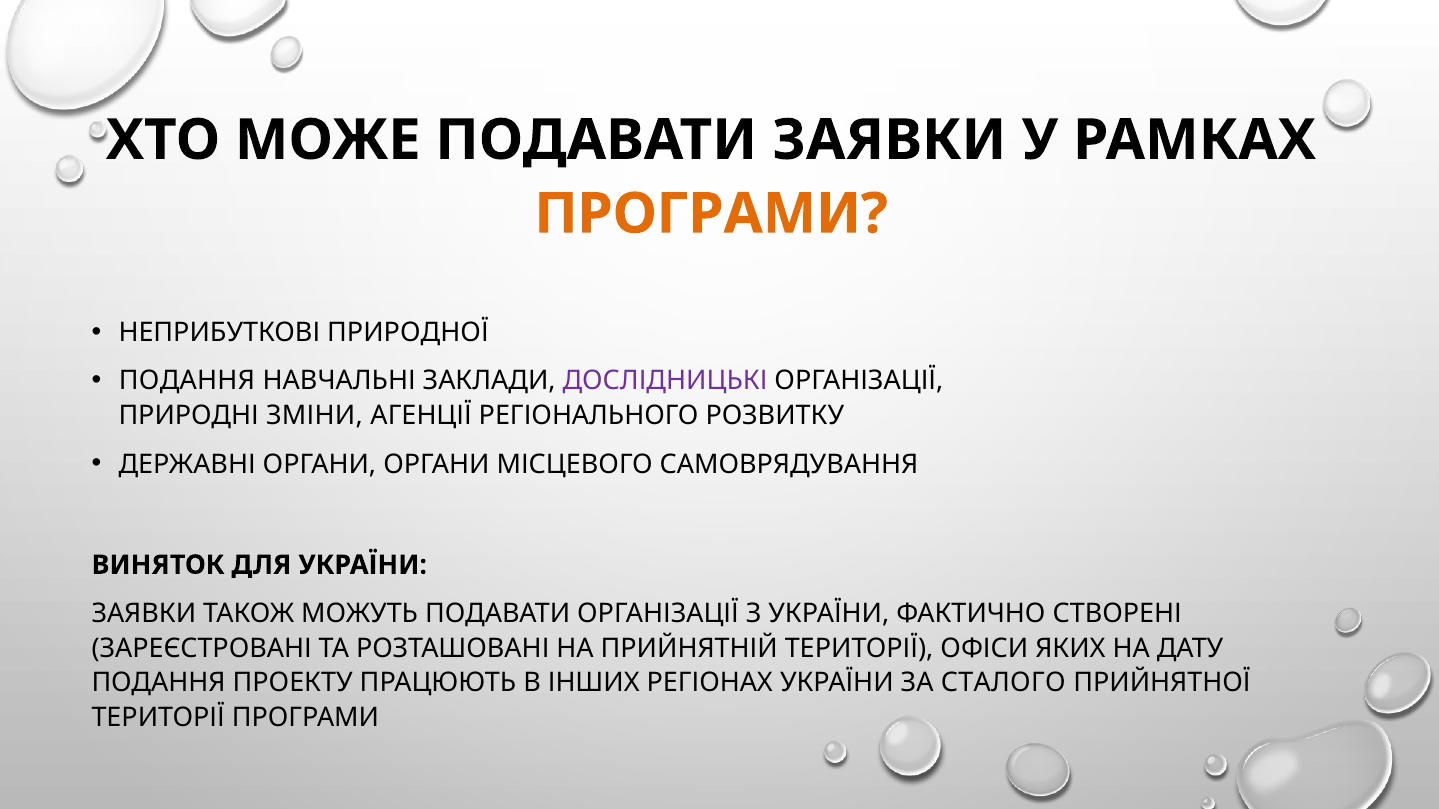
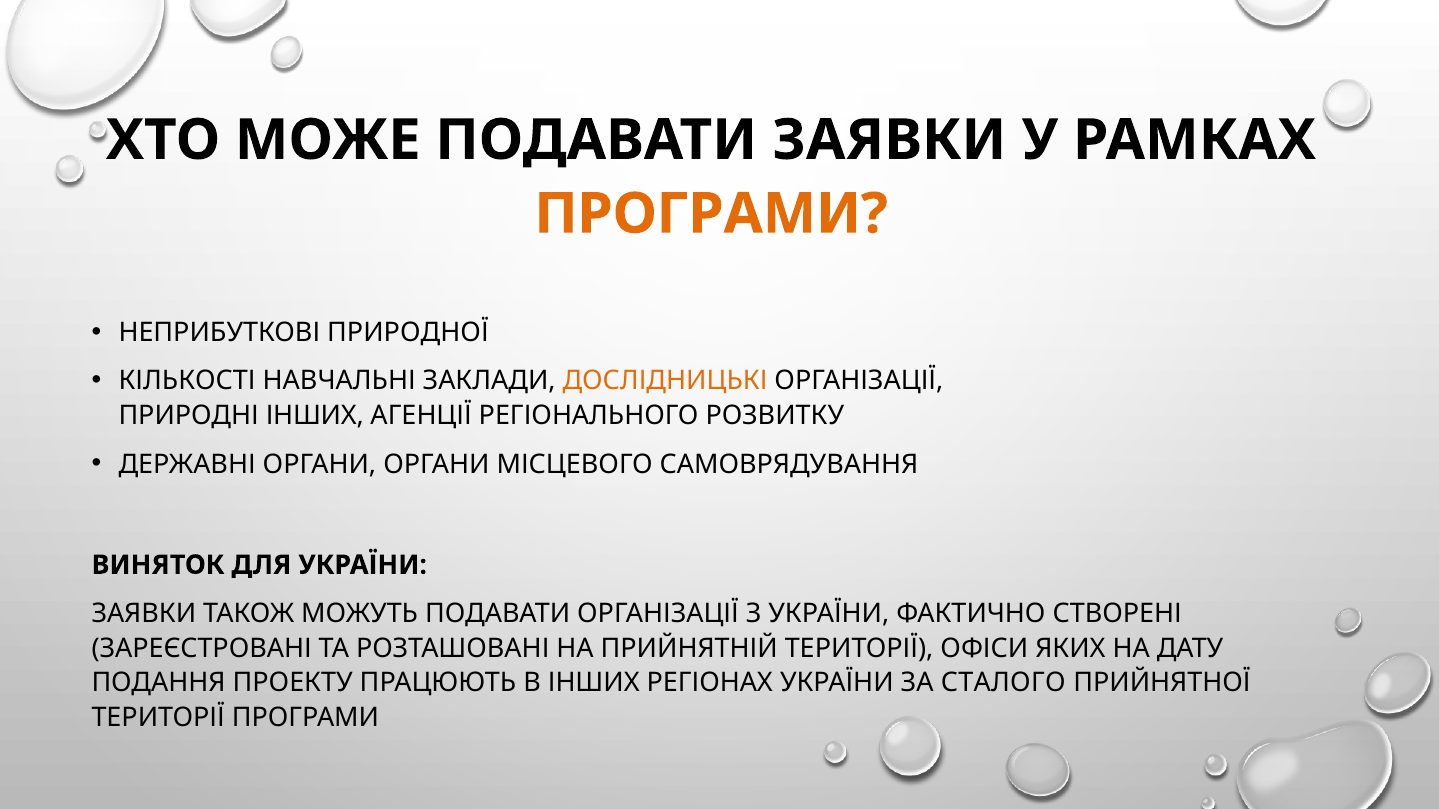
ПОДАННЯ at (187, 381): ПОДАННЯ -> КІЛЬКОСТІ
ДОСЛІДНИЦЬКІ colour: purple -> orange
ПРИРОДНІ ЗМІНИ: ЗМІНИ -> ІНШИХ
